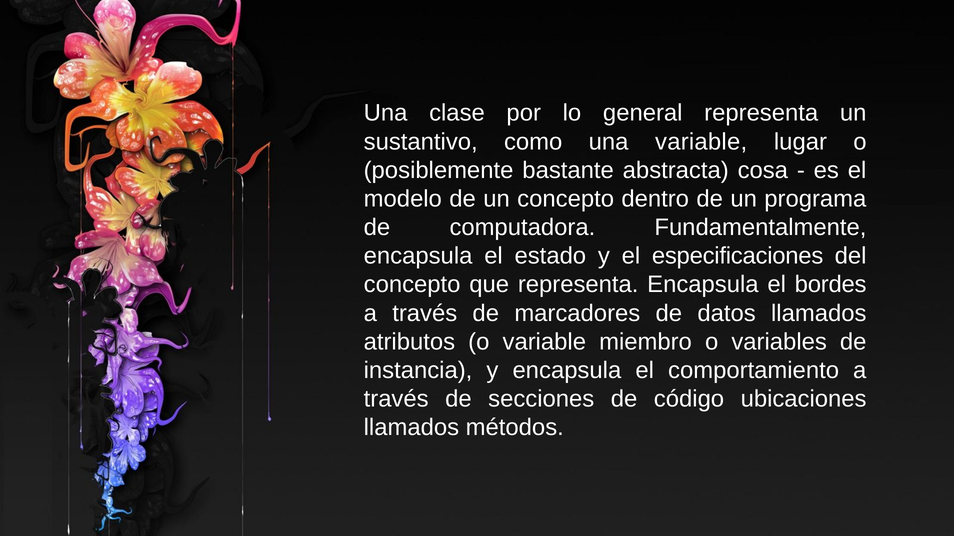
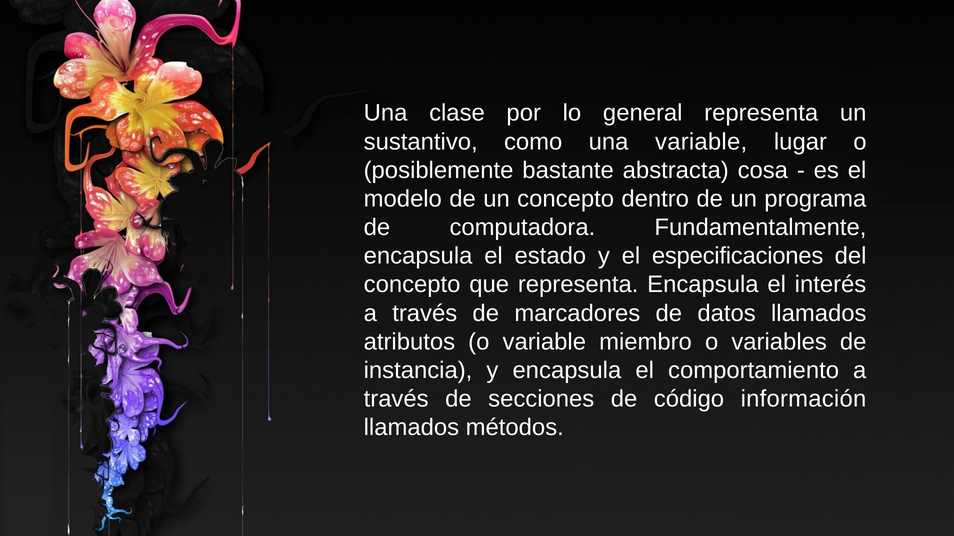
bordes: bordes -> interés
ubicaciones: ubicaciones -> información
